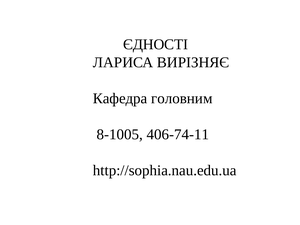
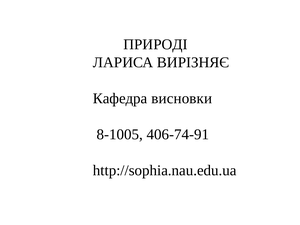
ЄДНОСТІ: ЄДНОСТІ -> ПРИРОДІ
головним: головним -> висновки
406-74-11: 406-74-11 -> 406-74-91
